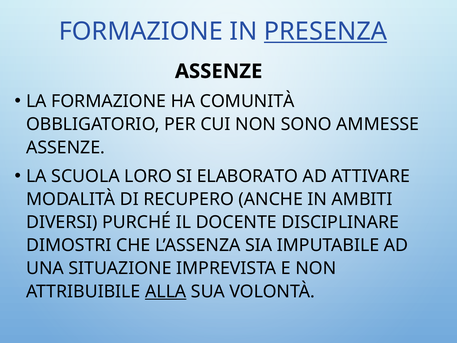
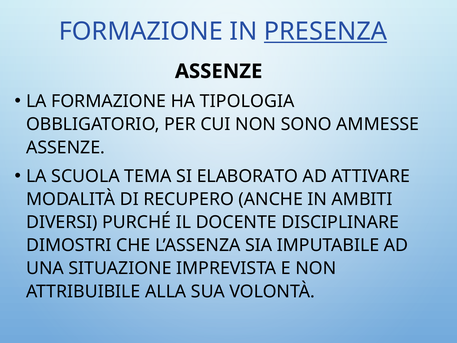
COMUNITÀ: COMUNITÀ -> TIPOLOGIA
LORO: LORO -> TEMA
ALLA underline: present -> none
